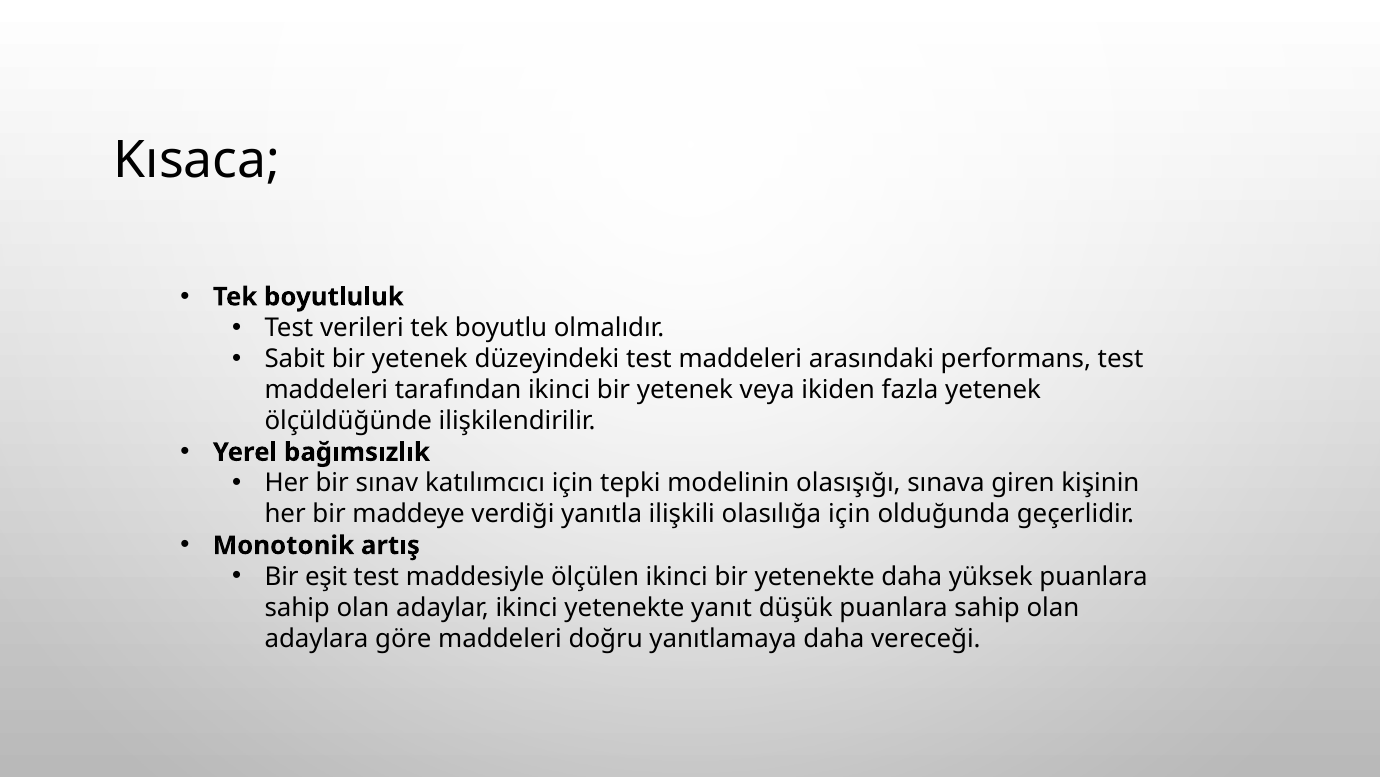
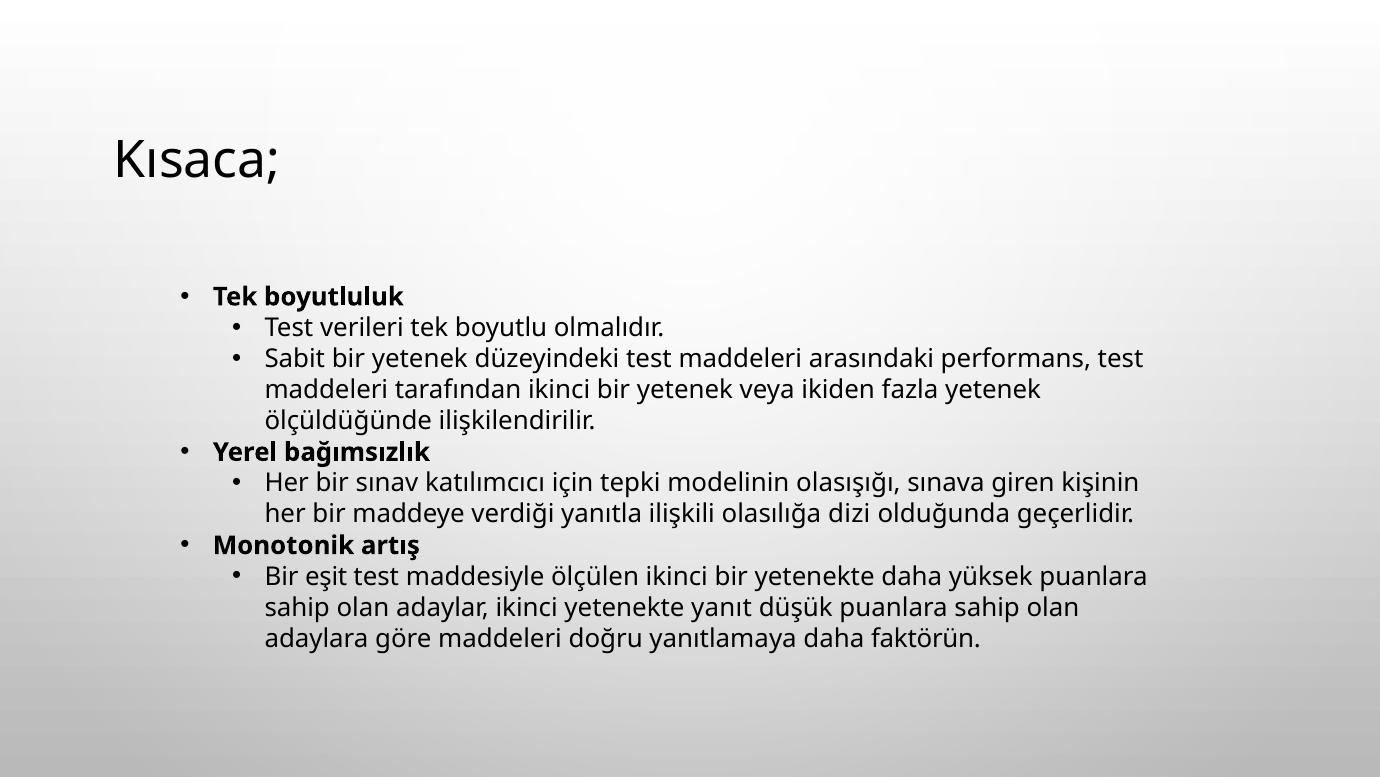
olasılığa için: için -> dizi
vereceği: vereceği -> faktörün
